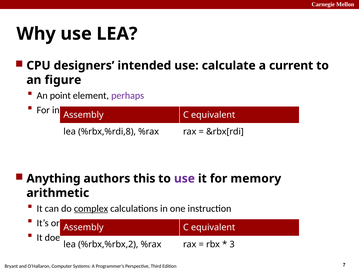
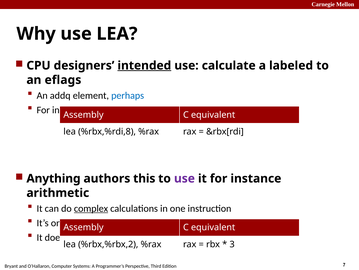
intended underline: none -> present
current: current -> labeled
figure: figure -> eflags
point: point -> addq
perhaps colour: purple -> blue
it for memory: memory -> instance
